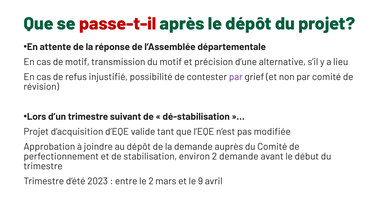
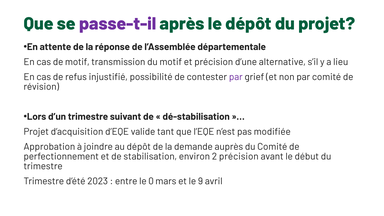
passe-t-il colour: red -> purple
2 demande: demande -> précision
le 2: 2 -> 0
